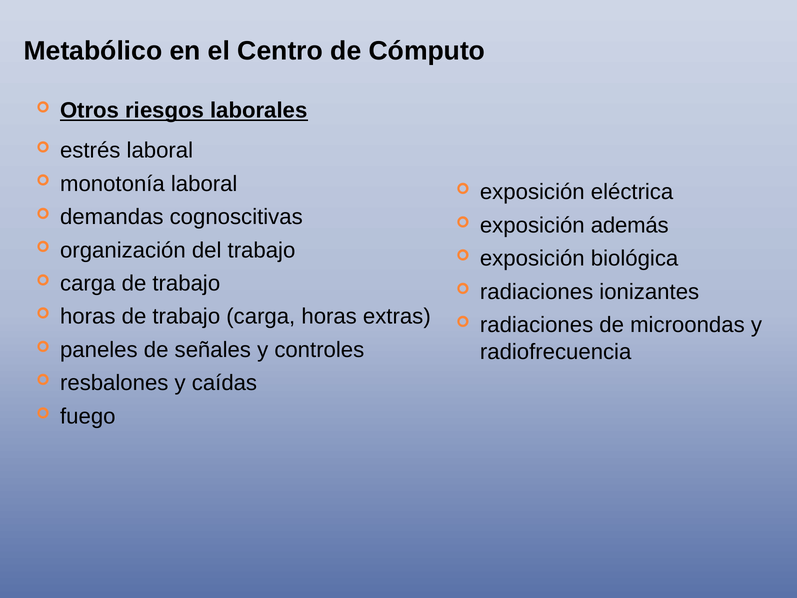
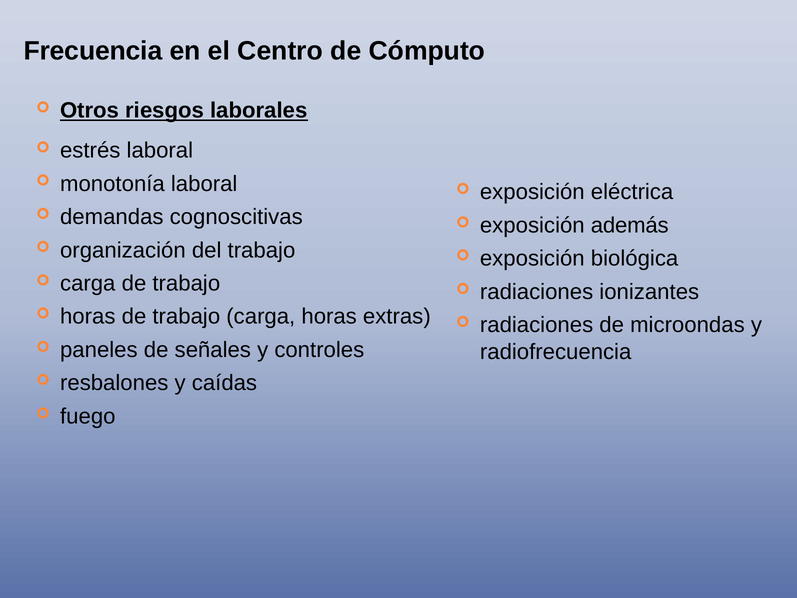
Metabólico: Metabólico -> Frecuencia
